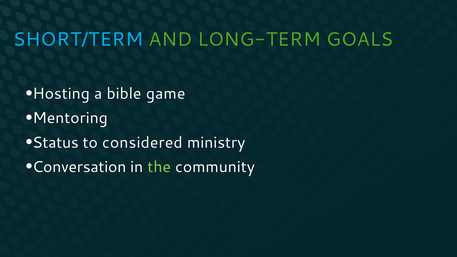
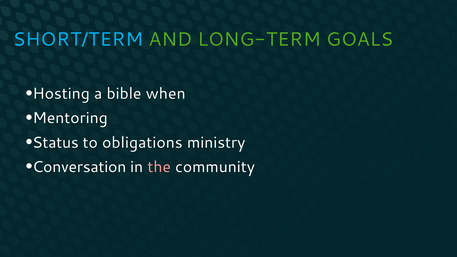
game: game -> when
considered: considered -> obligations
the colour: light green -> pink
